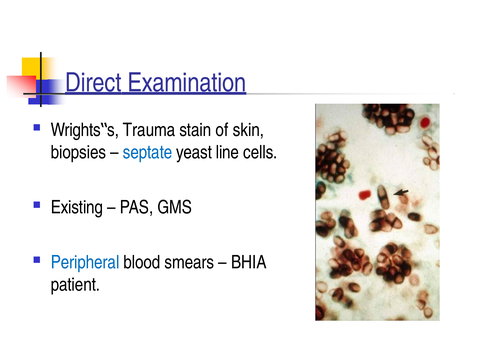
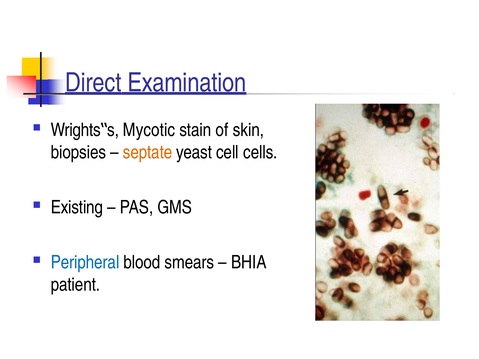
Trauma: Trauma -> Mycotic
septate colour: blue -> orange
line: line -> cell
